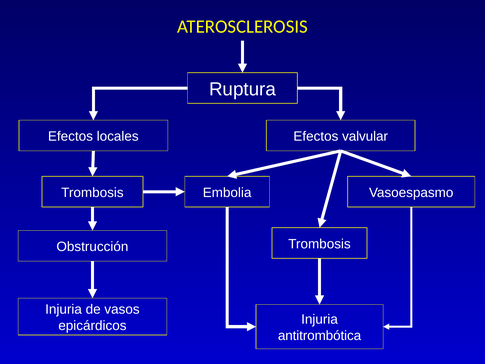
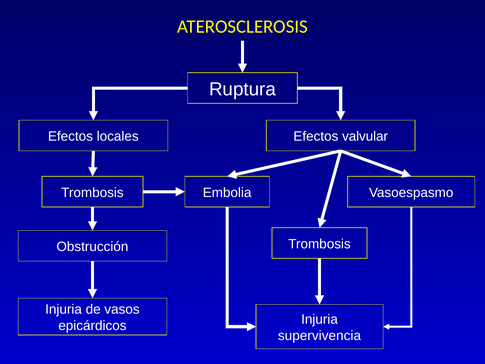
antitrombótica: antitrombótica -> supervivencia
